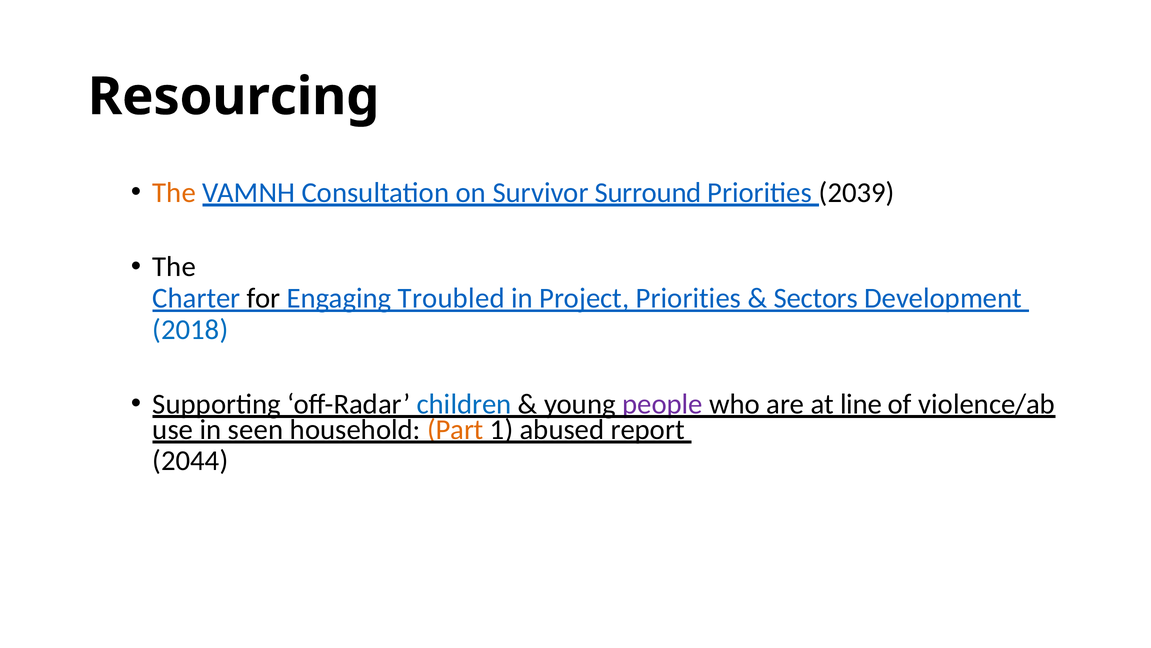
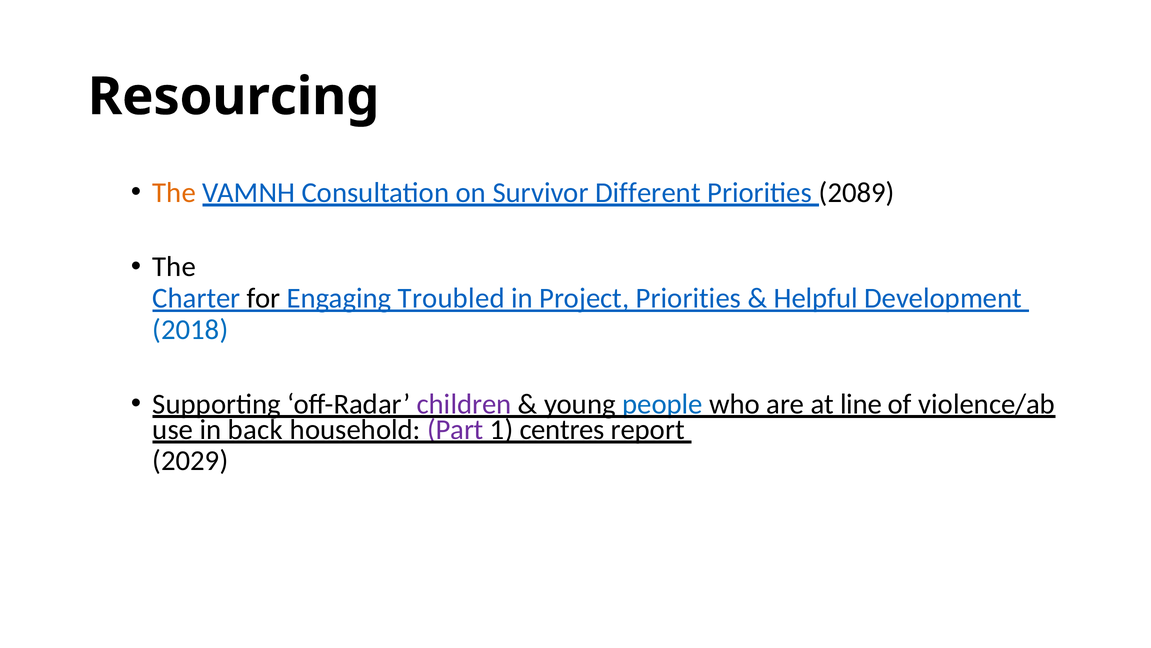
Surround: Surround -> Different
2039: 2039 -> 2089
Sectors: Sectors -> Helpful
children colour: blue -> purple
people colour: purple -> blue
seen: seen -> back
Part colour: orange -> purple
abused: abused -> centres
2044: 2044 -> 2029
